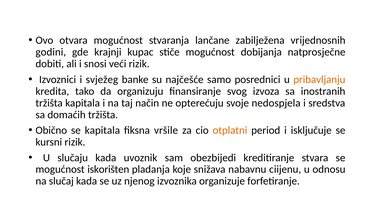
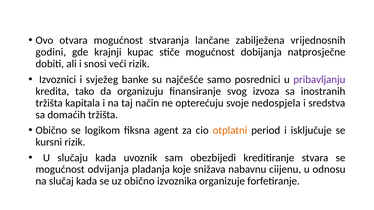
pribavljanju colour: orange -> purple
se kapitala: kapitala -> logikom
vršile: vršile -> agent
iskorišten: iskorišten -> odvijanja
uz njenog: njenog -> obično
